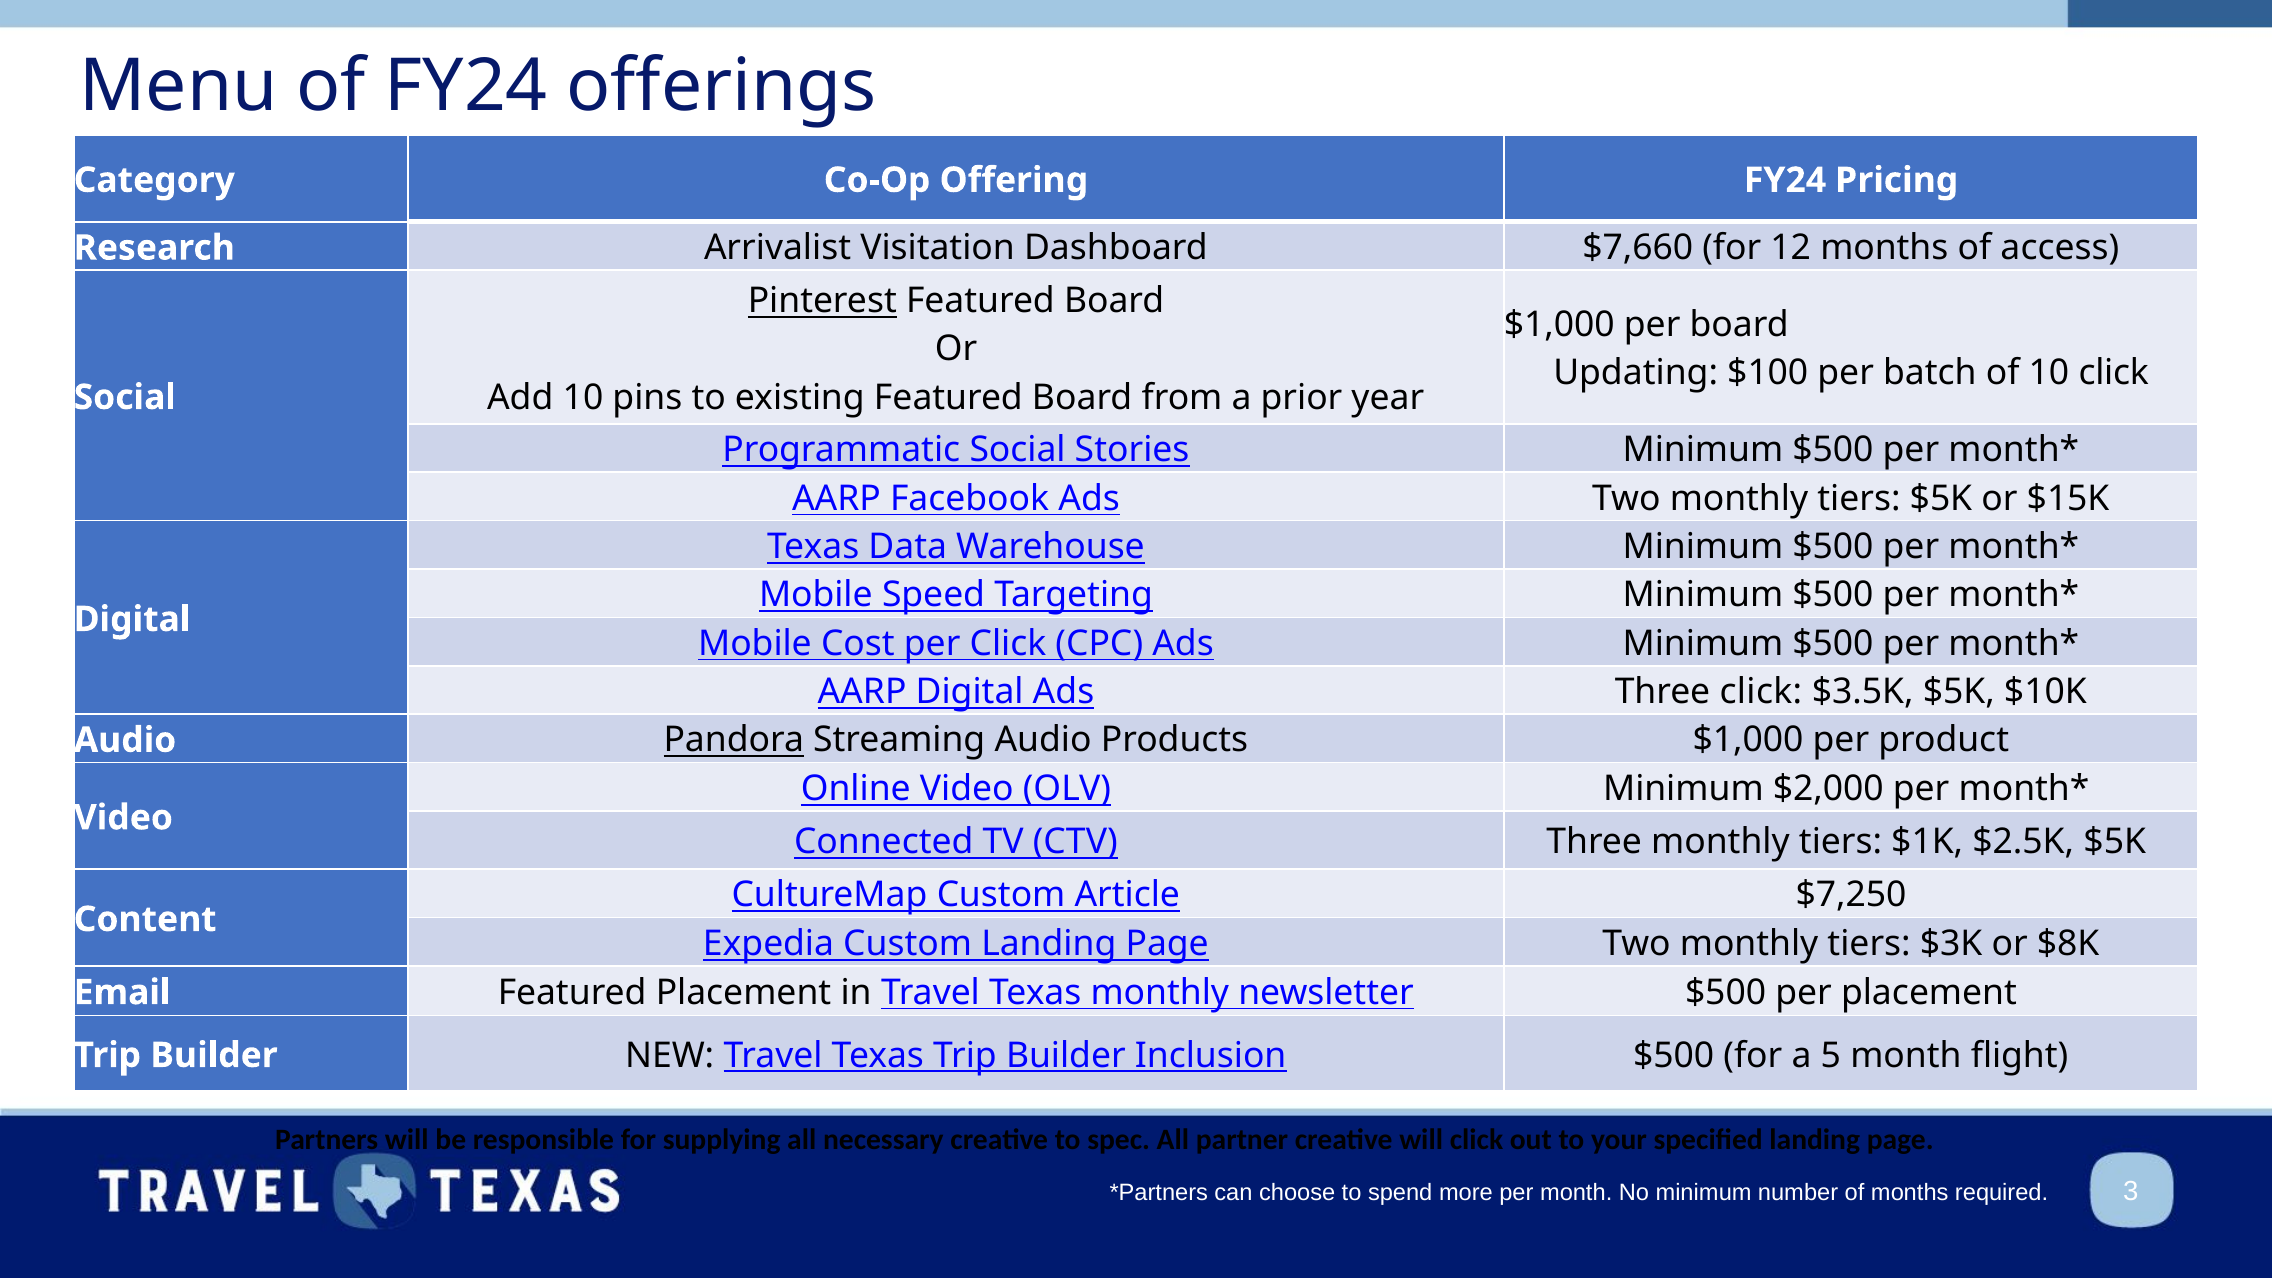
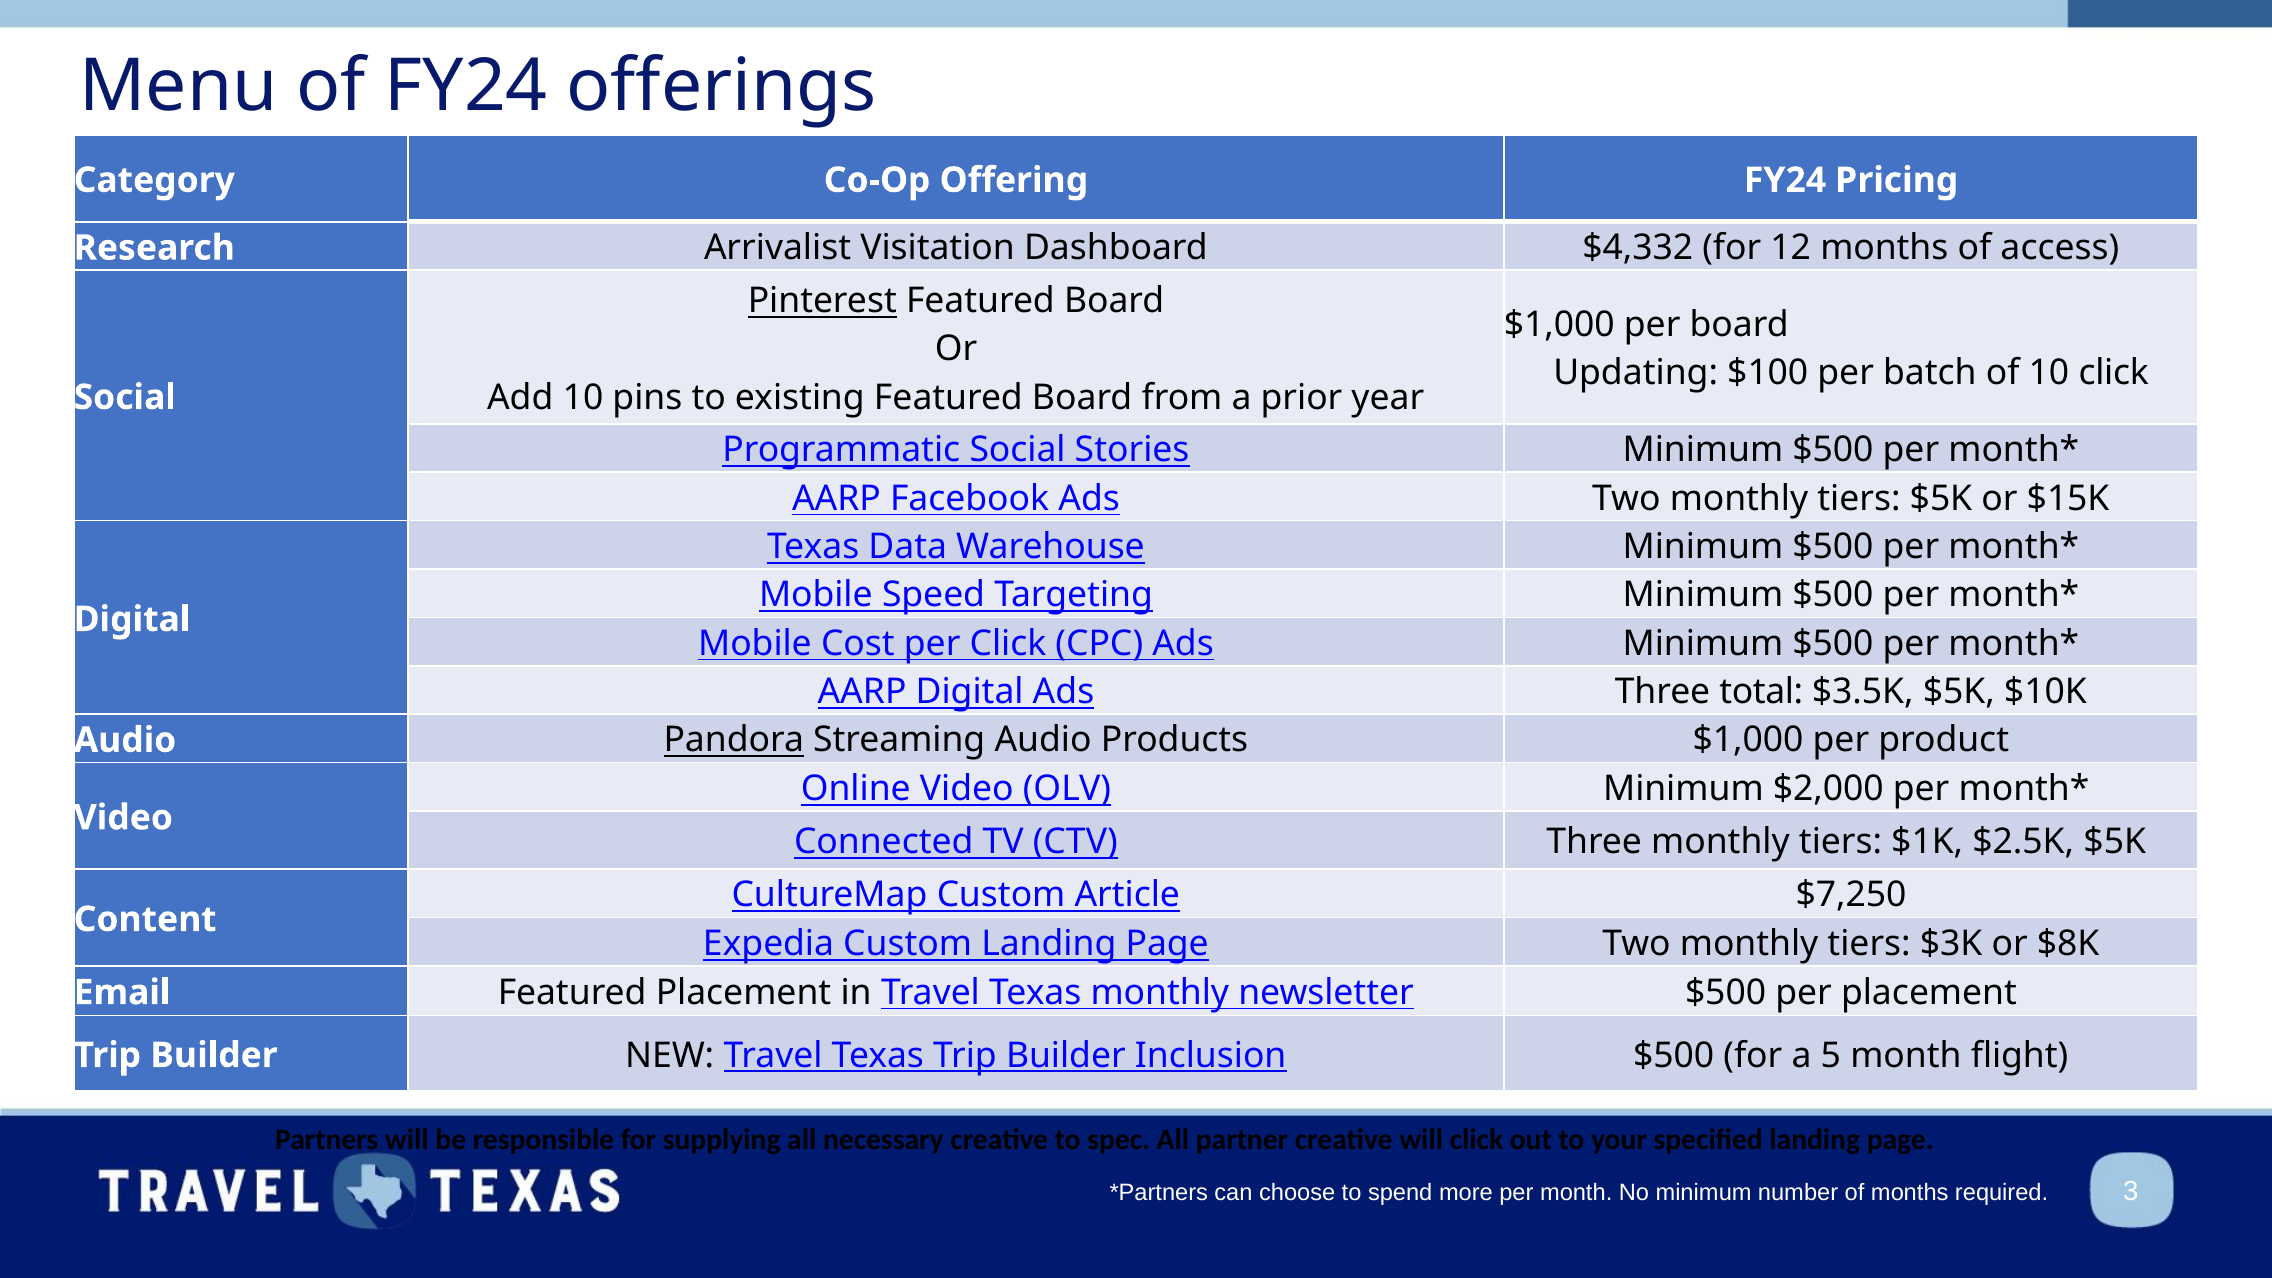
$7,660: $7,660 -> $4,332
Three click: click -> total
